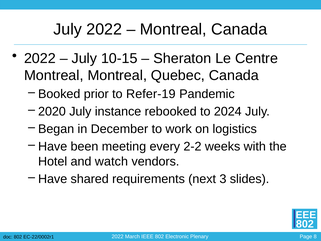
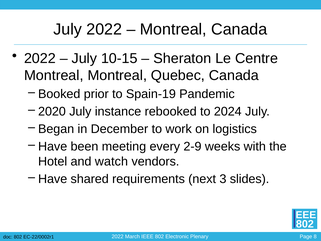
Refer-19: Refer-19 -> Spain-19
2-2: 2-2 -> 2-9
